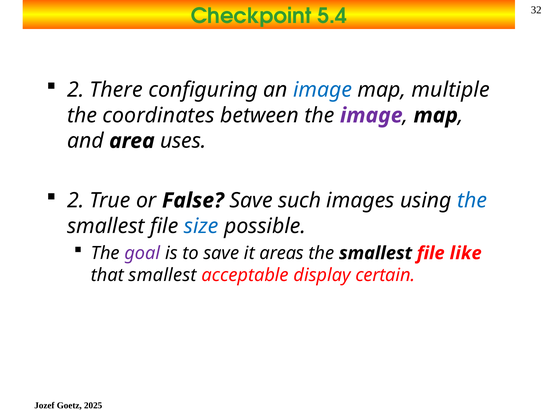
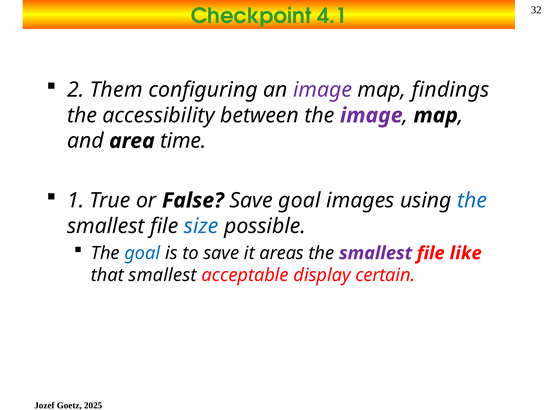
5.4: 5.4 -> 4.1
There: There -> Them
image at (323, 90) colour: blue -> purple
multiple: multiple -> findings
coordinates: coordinates -> accessibility
uses: uses -> time
2 at (76, 201): 2 -> 1
Save such: such -> goal
goal at (142, 253) colour: purple -> blue
smallest at (376, 253) colour: black -> purple
